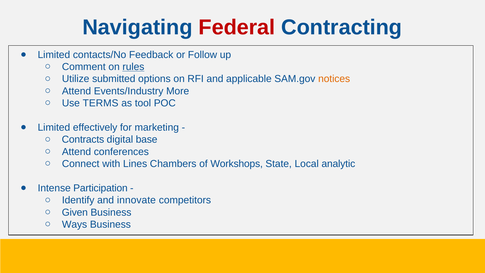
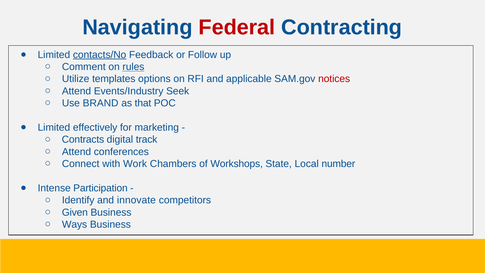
contacts/No underline: none -> present
submitted: submitted -> templates
notices colour: orange -> red
More: More -> Seek
TERMS: TERMS -> BRAND
tool: tool -> that
base: base -> track
Lines: Lines -> Work
analytic: analytic -> number
